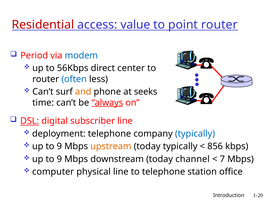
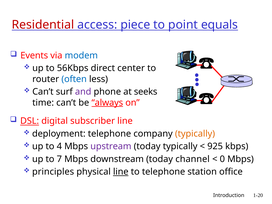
value: value -> piece
point router: router -> equals
Period: Period -> Events
and colour: orange -> purple
typically at (195, 134) colour: blue -> orange
9 at (59, 146): 9 -> 4
upstream colour: orange -> purple
856: 856 -> 925
9 at (59, 159): 9 -> 7
7: 7 -> 0
computer: computer -> principles
line at (121, 172) underline: none -> present
